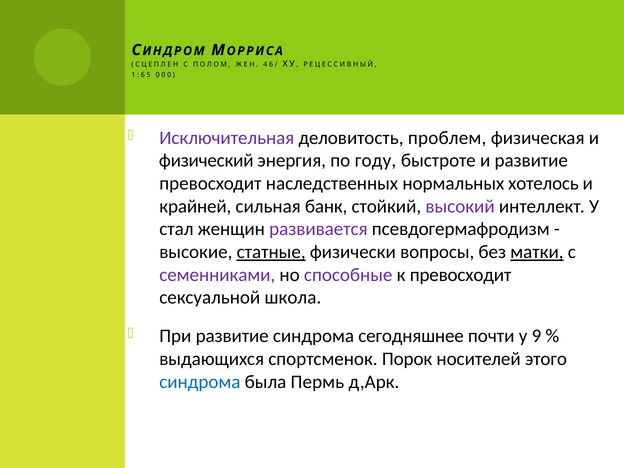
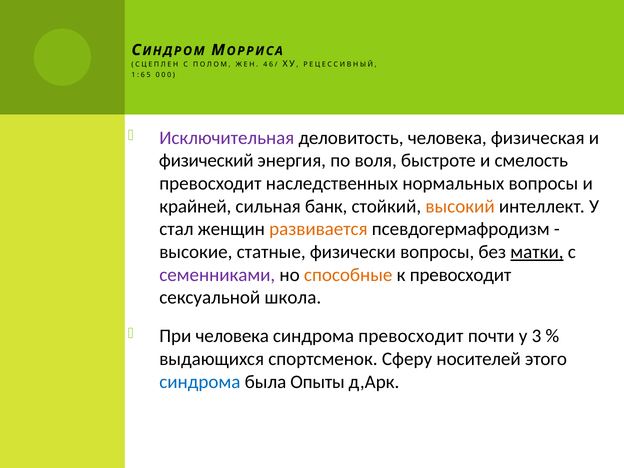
деловитость проблем: проблем -> человека
году: году -> воля
и развитие: развитие -> смелость
нормальных хотелось: хотелось -> вопросы
высокий colour: purple -> orange
развивается colour: purple -> orange
статные underline: present -> none
способные colour: purple -> orange
При развитие: развитие -> человека
синдрома сегодняшнее: сегодняшнее -> превосходит
9: 9 -> 3
Порок: Порок -> Сферу
Пермь: Пермь -> Опыты
